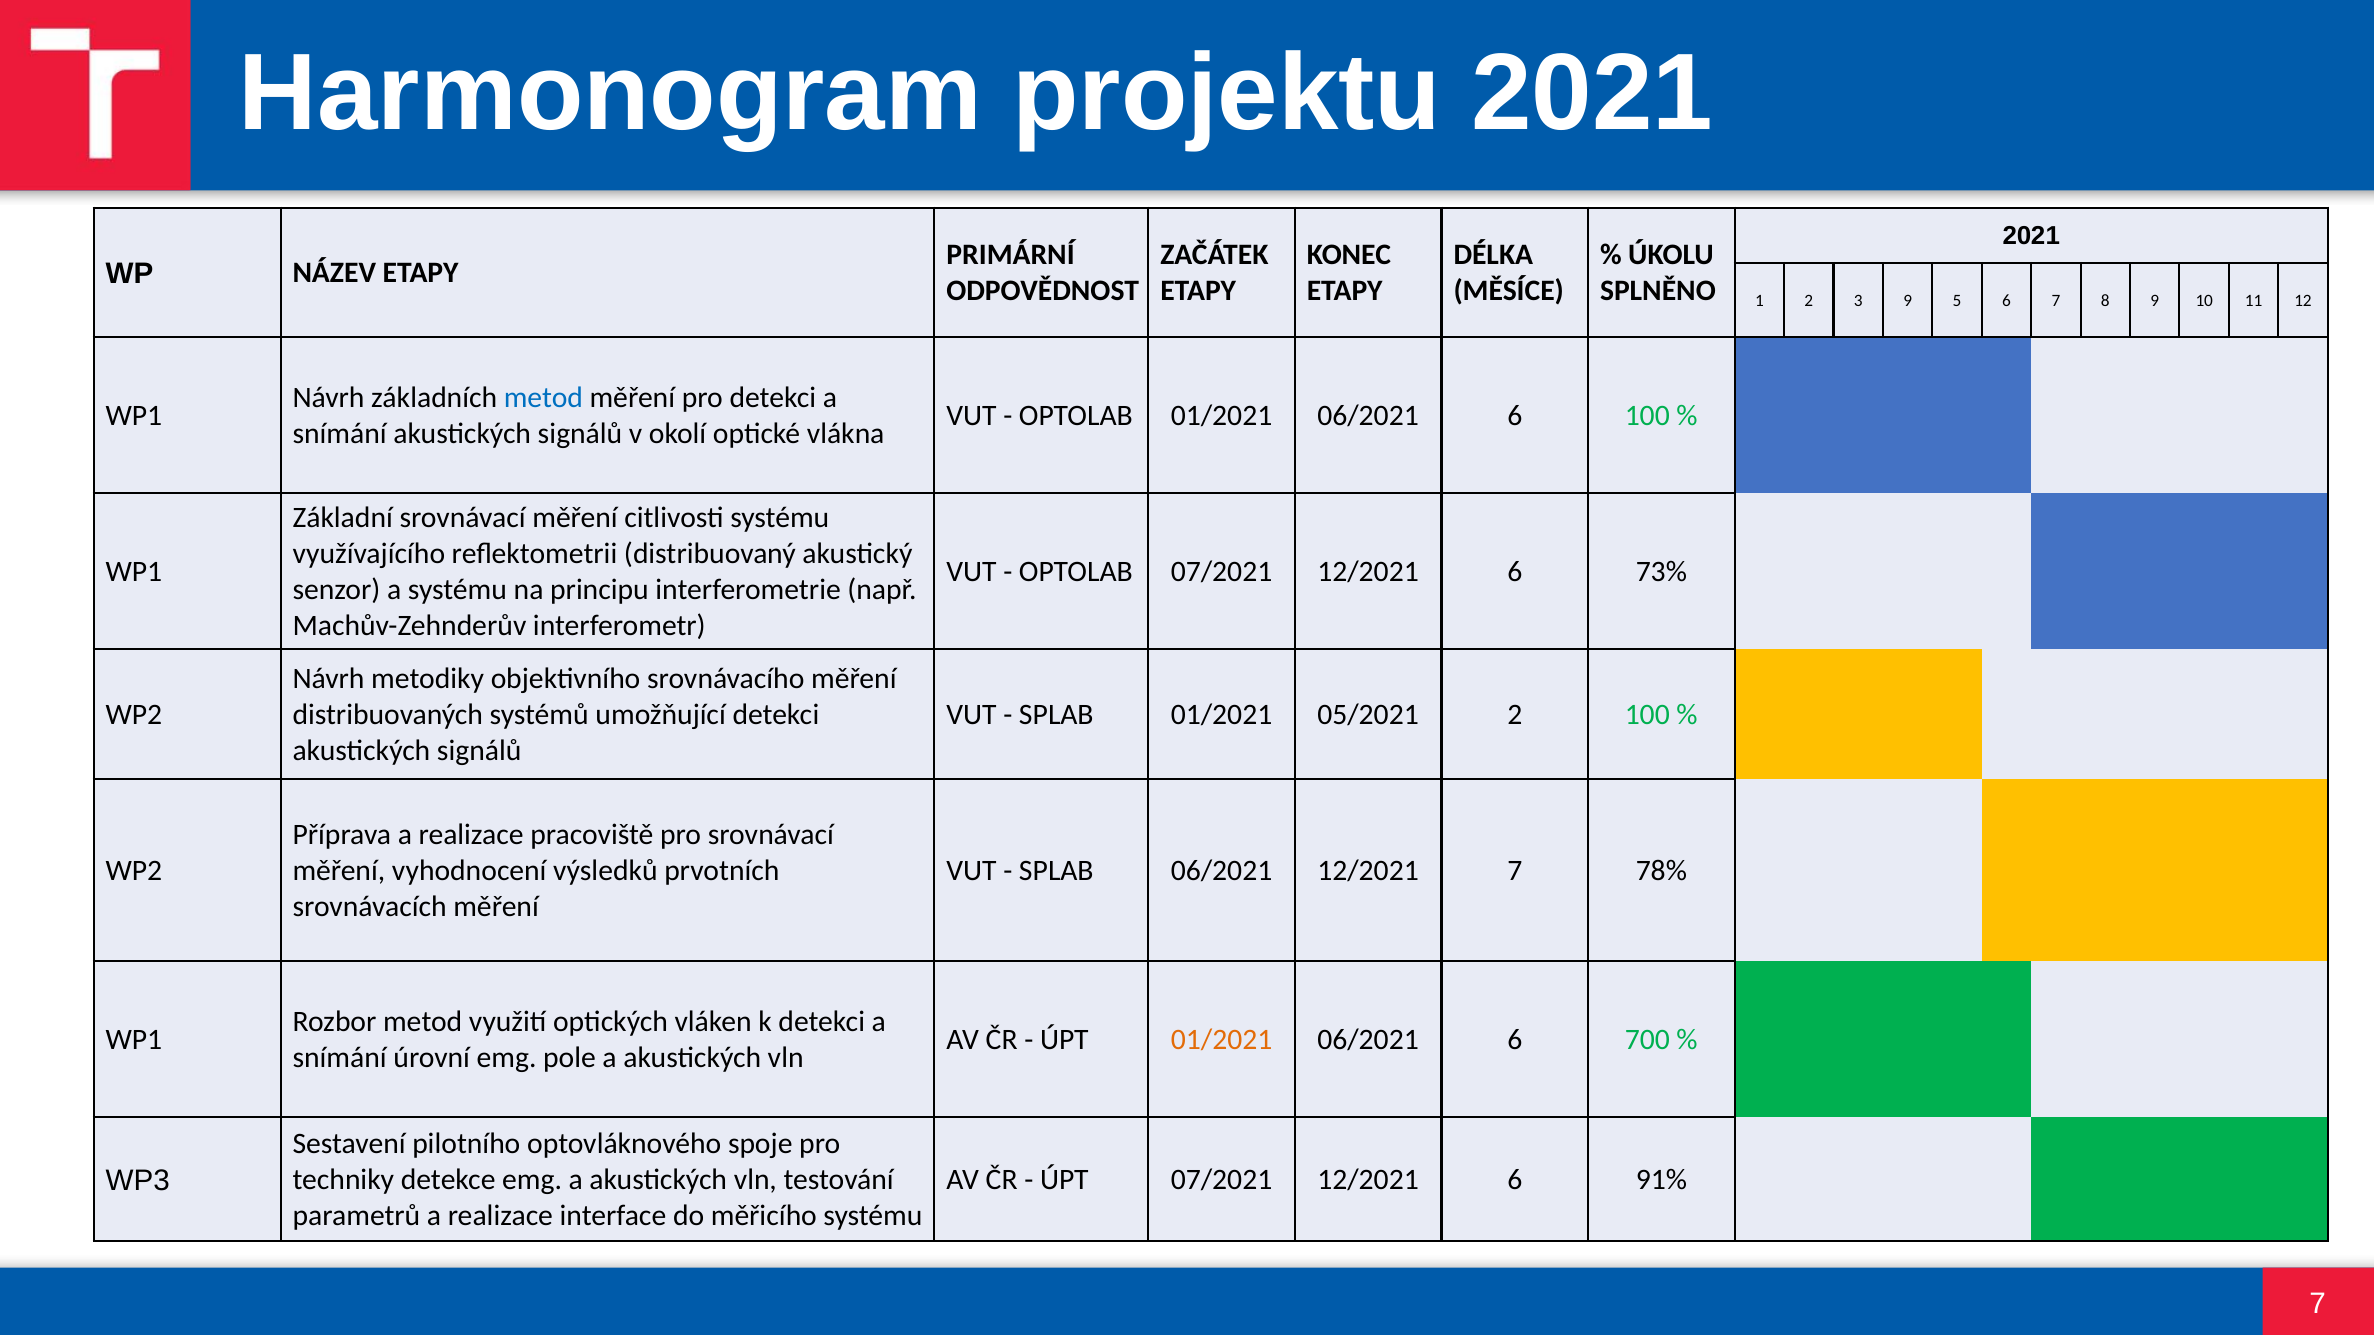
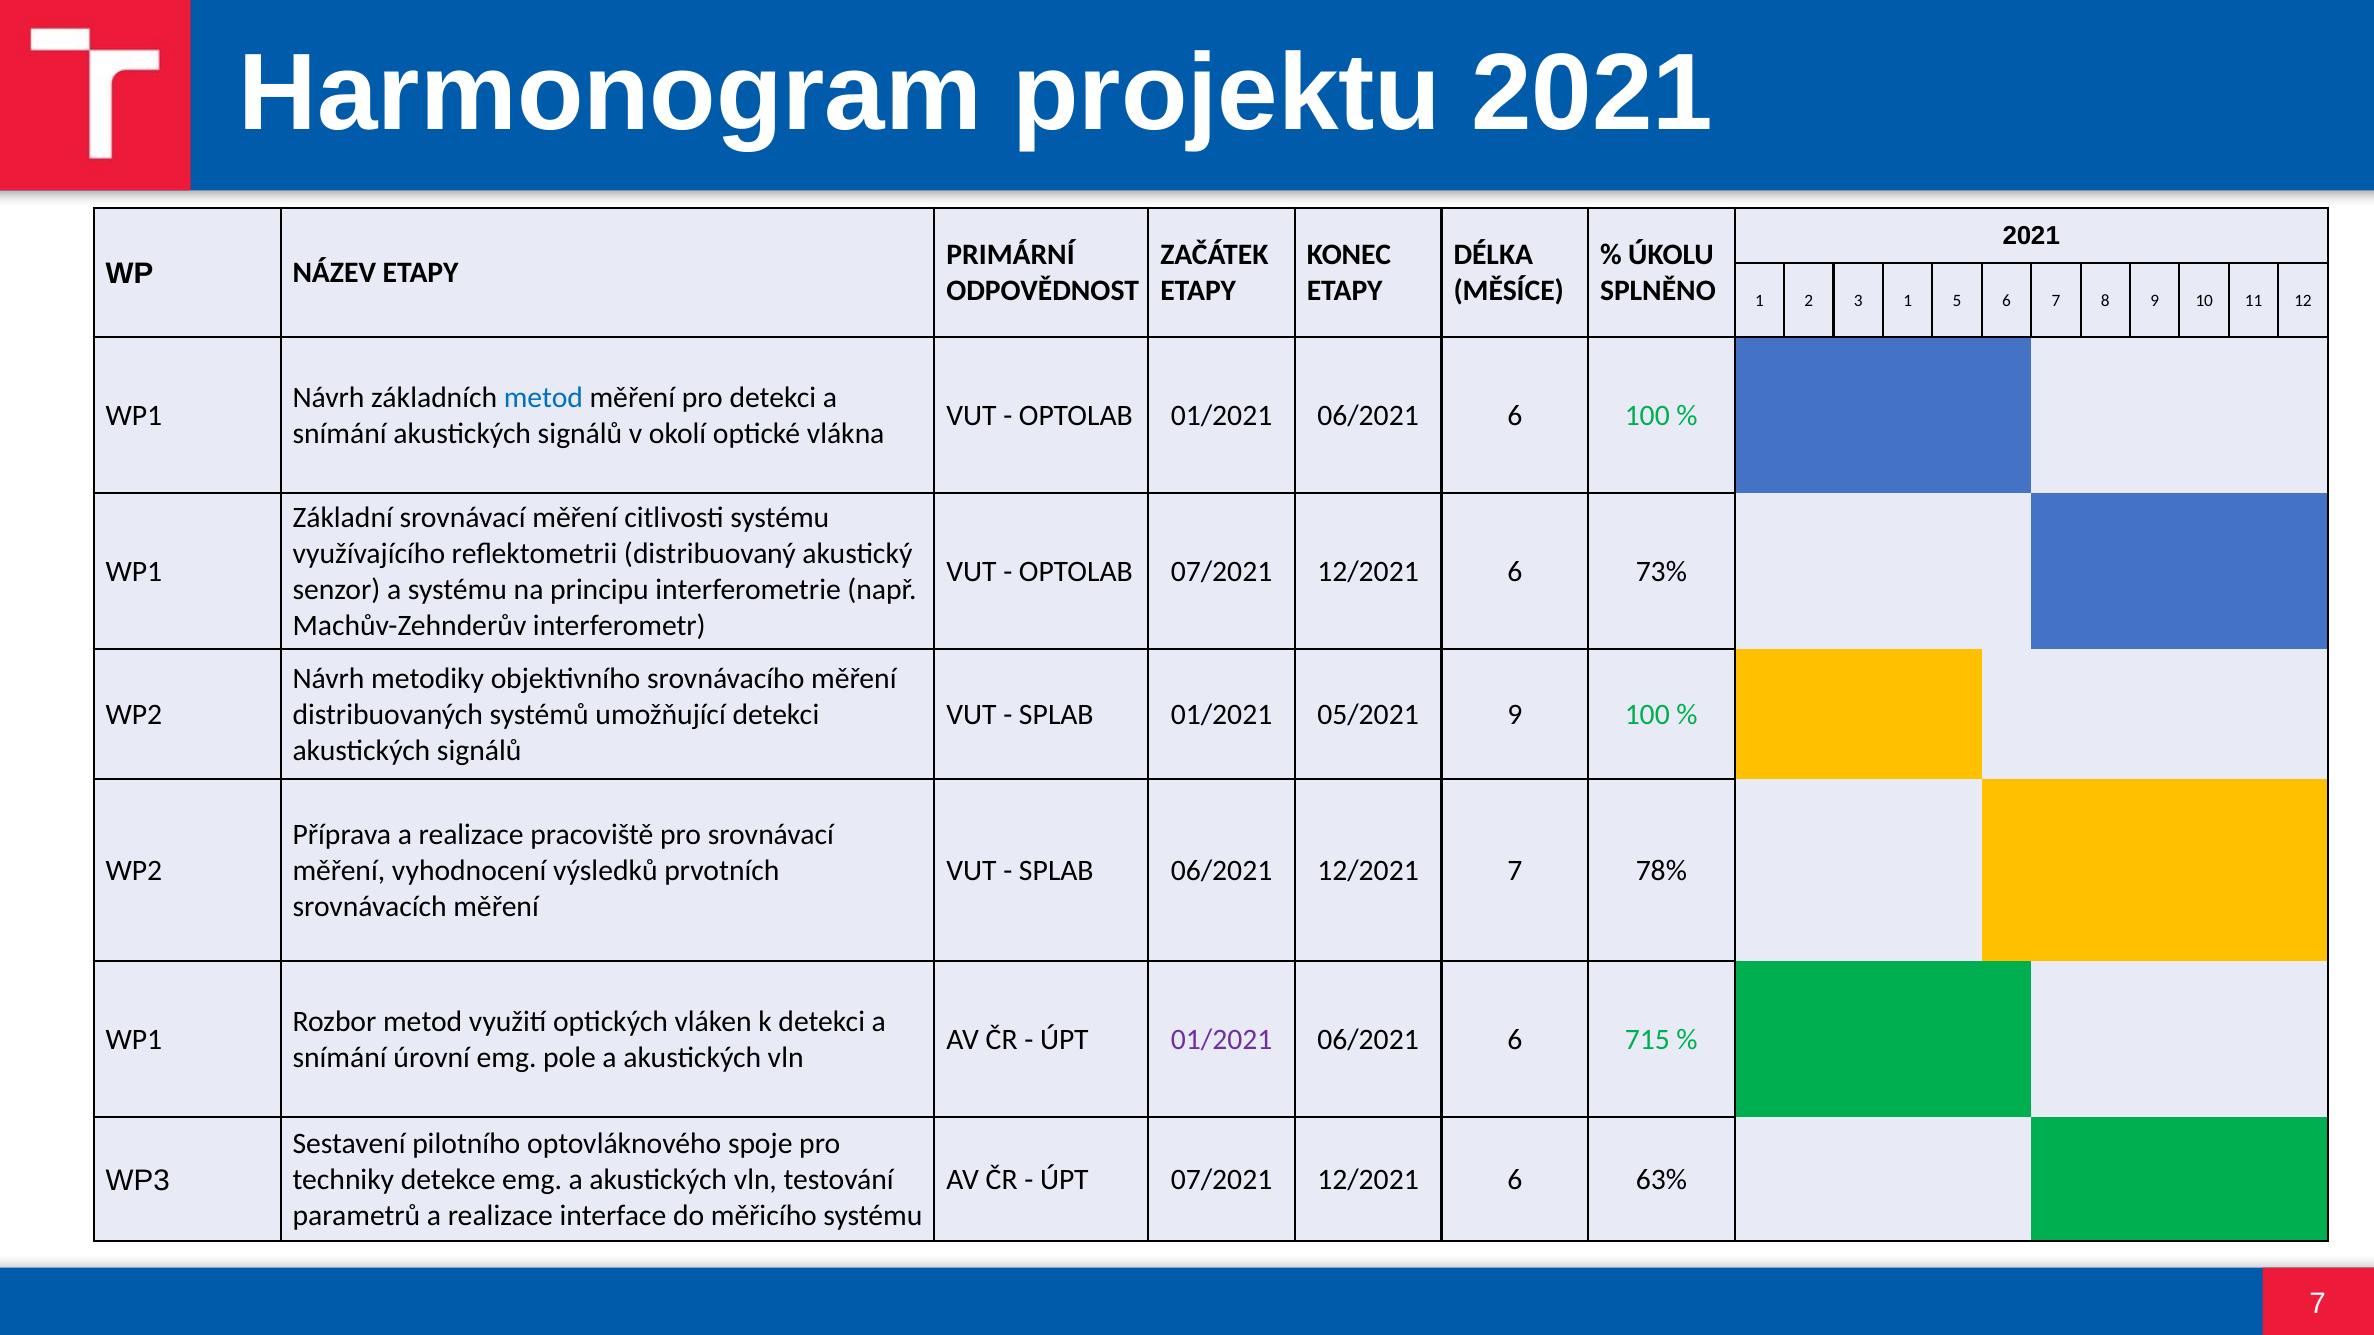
3 9: 9 -> 1
05/2021 2: 2 -> 9
01/2021 at (1222, 1040) colour: orange -> purple
700: 700 -> 715
91%: 91% -> 63%
